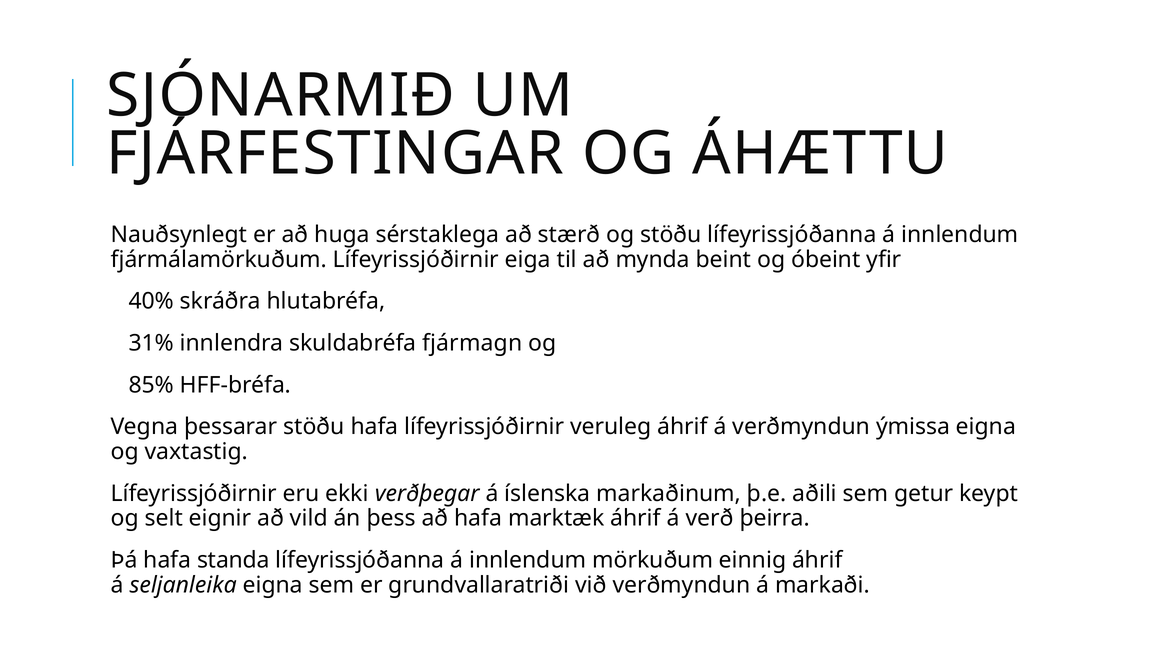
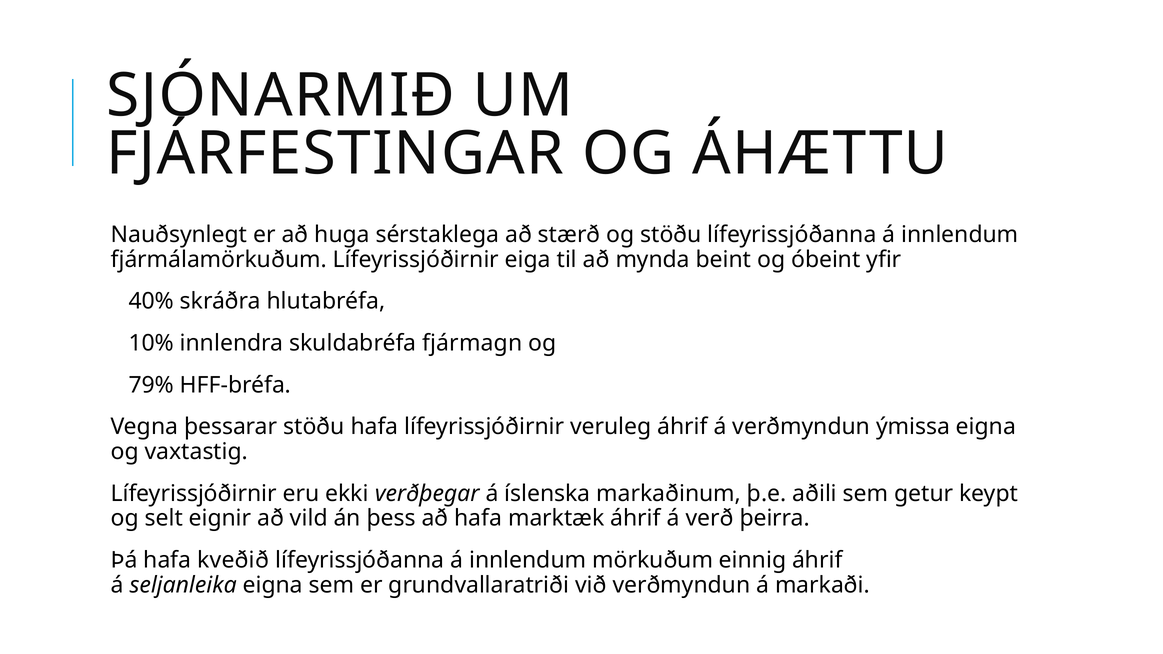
31%: 31% -> 10%
85%: 85% -> 79%
standa: standa -> kveðið
